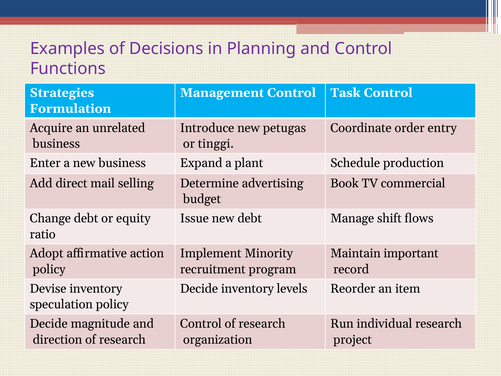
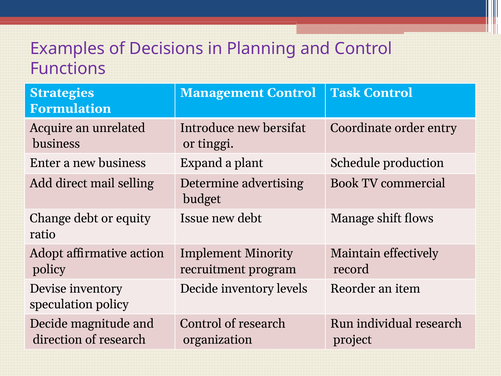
petugas: petugas -> bersifat
important: important -> effectively
